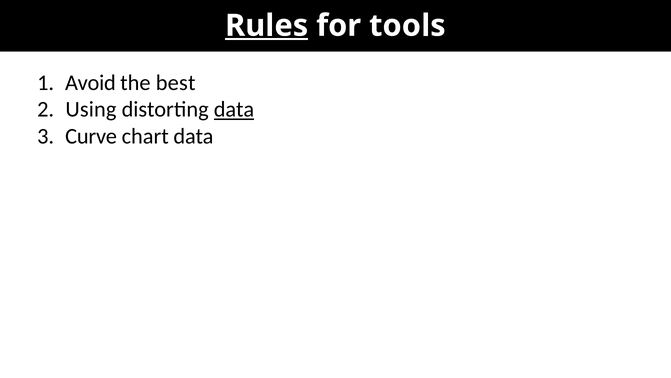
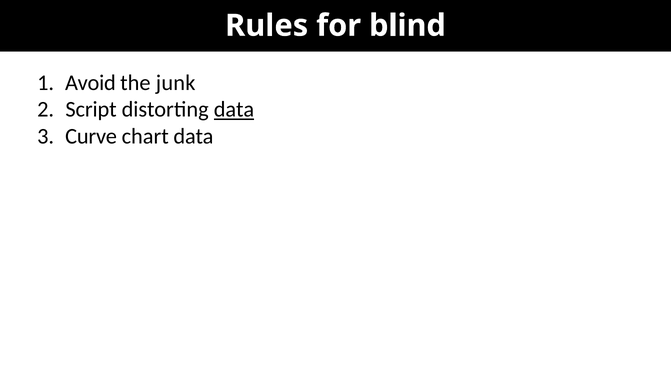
Rules underline: present -> none
tools: tools -> blind
best: best -> junk
Using: Using -> Script
